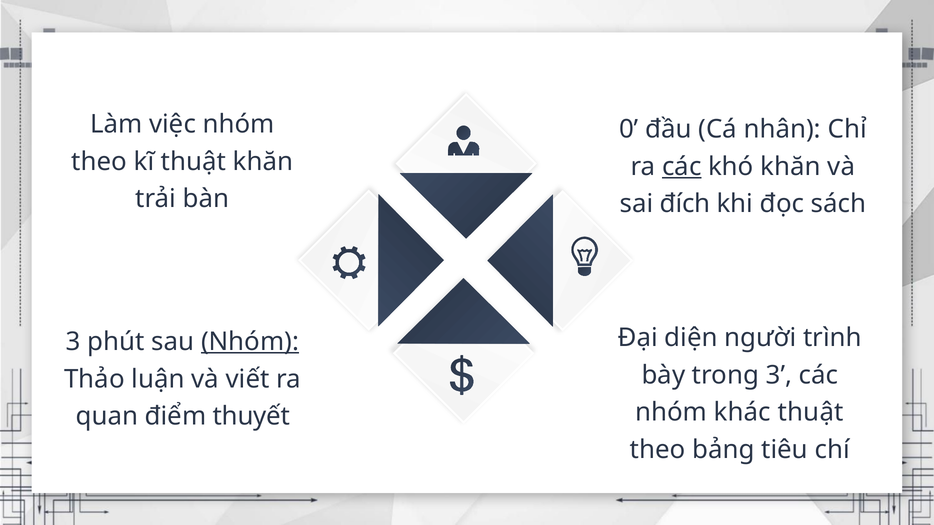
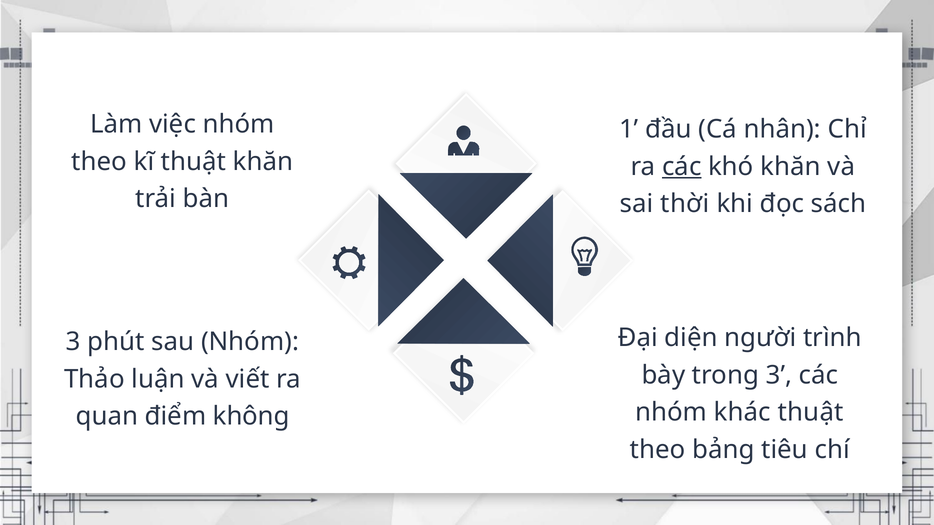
0: 0 -> 1
đích: đích -> thời
Nhóm at (250, 342) underline: present -> none
thuyết: thuyết -> không
